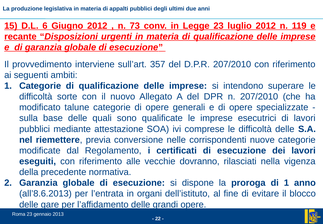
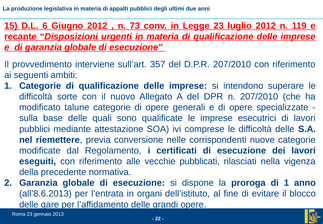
dovranno: dovranno -> pubblicati
